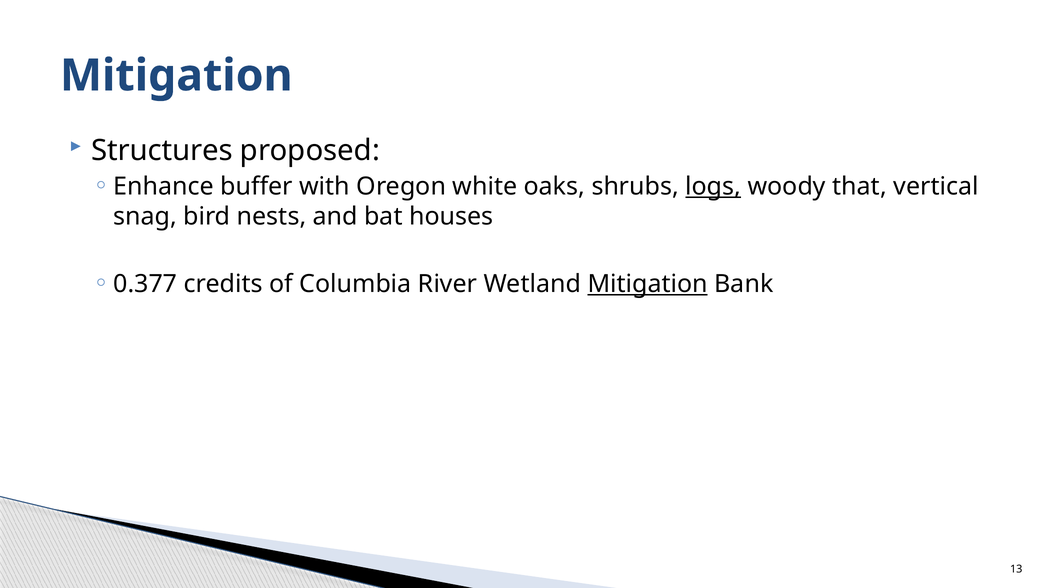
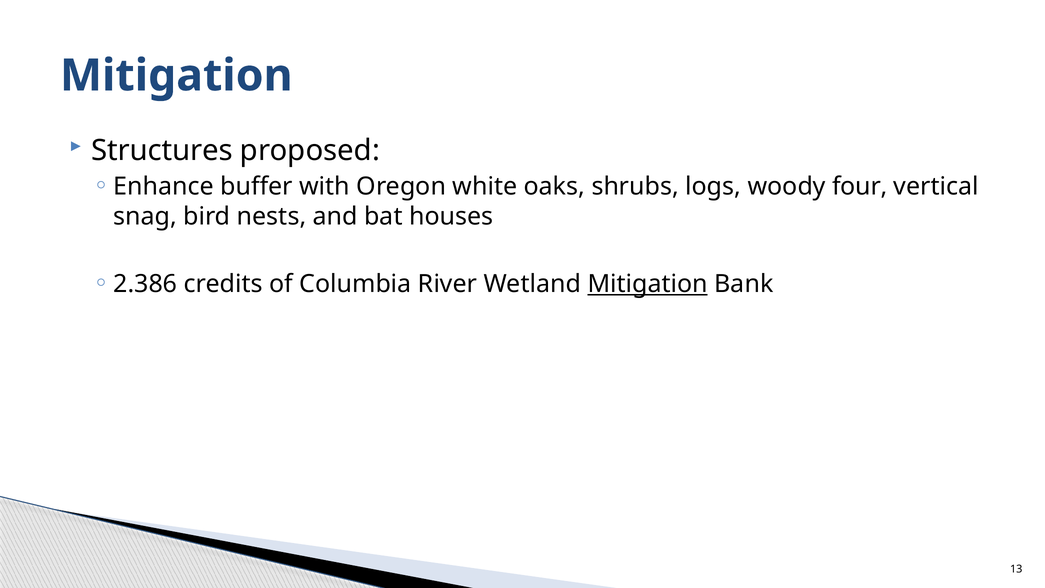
logs underline: present -> none
that: that -> four
0.377: 0.377 -> 2.386
